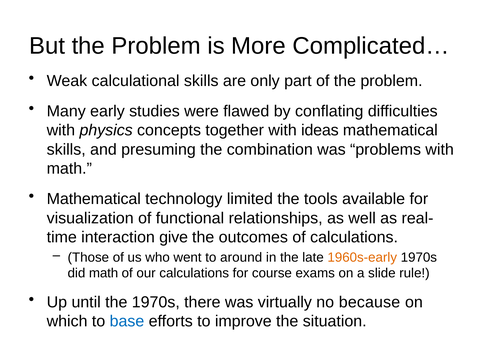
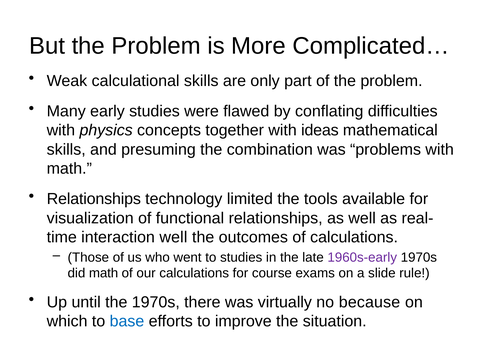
Mathematical at (94, 199): Mathematical -> Relationships
interaction give: give -> well
to around: around -> studies
1960s-early colour: orange -> purple
